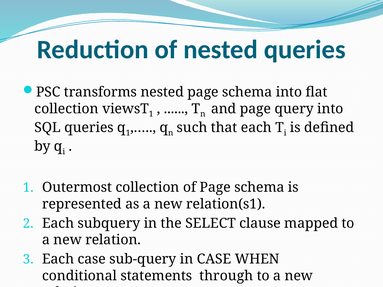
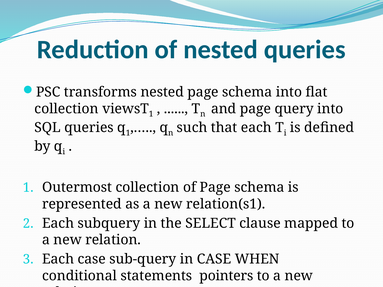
through: through -> pointers
